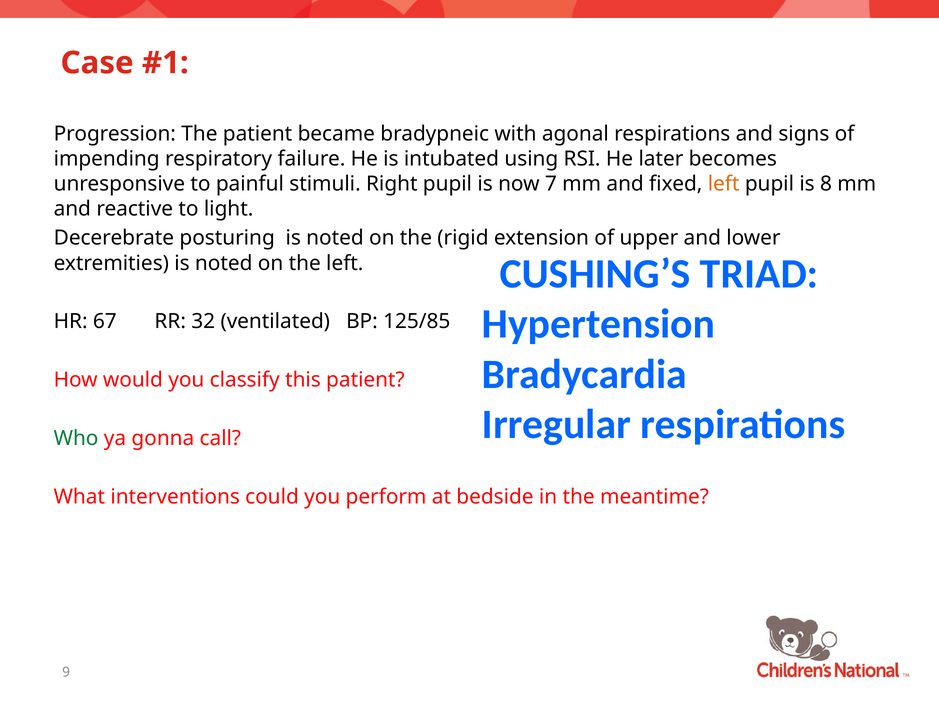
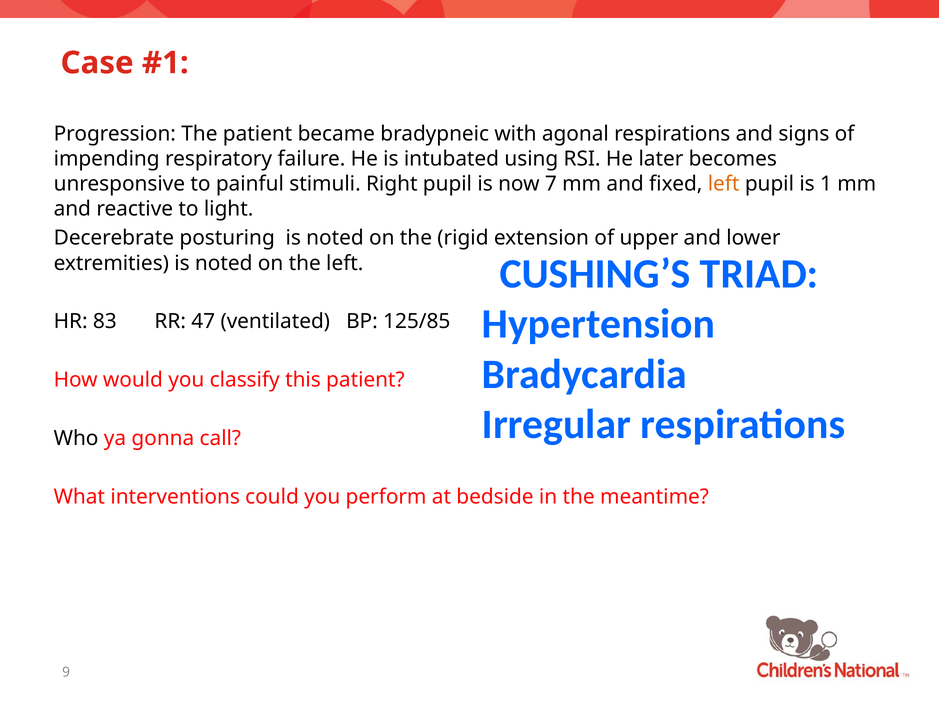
8: 8 -> 1
67: 67 -> 83
32: 32 -> 47
Who colour: green -> black
